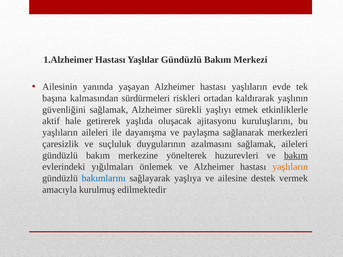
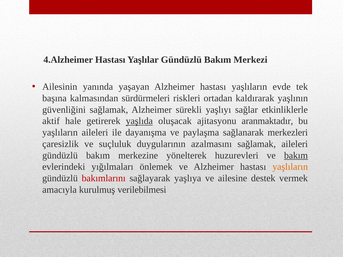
1.Alzheimer: 1.Alzheimer -> 4.Alzheimer
etmek: etmek -> sağlar
yaşlıda underline: none -> present
kuruluşlarını: kuruluşlarını -> aranmaktadır
bakımlarını colour: blue -> red
edilmektedir: edilmektedir -> verilebilmesi
